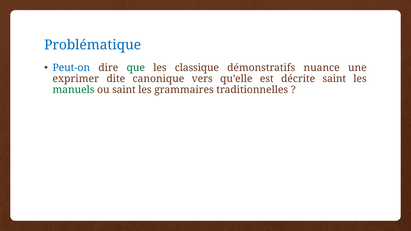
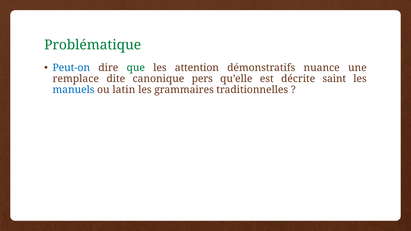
Problématique colour: blue -> green
classique: classique -> attention
exprimer: exprimer -> remplace
vers: vers -> pers
manuels colour: green -> blue
ou saint: saint -> latin
